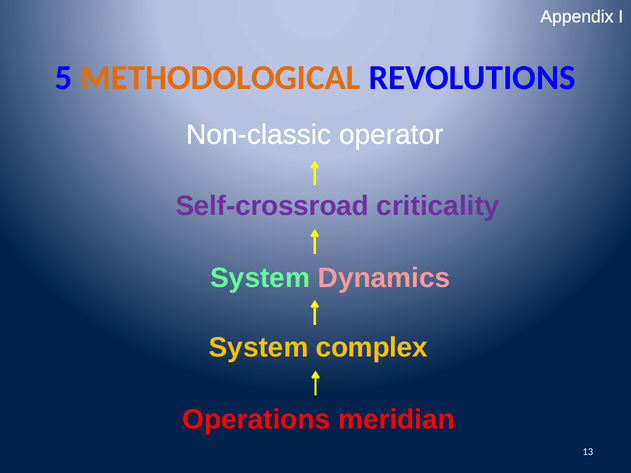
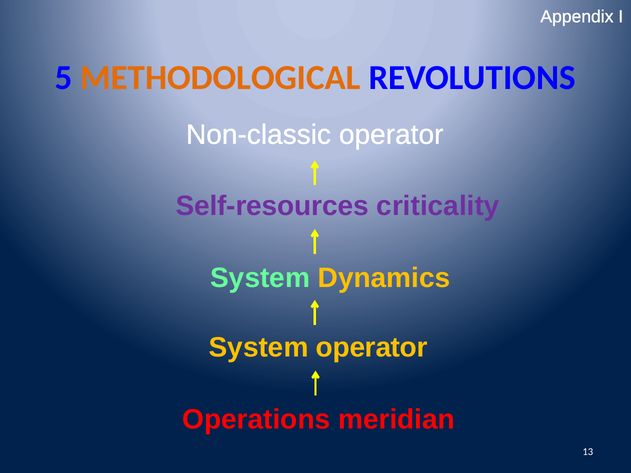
Self-crossroad: Self-crossroad -> Self-resources
Dynamics colour: pink -> yellow
System complex: complex -> operator
